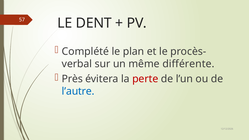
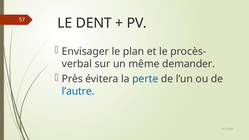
Complété: Complété -> Envisager
différente: différente -> demander
perte colour: red -> blue
